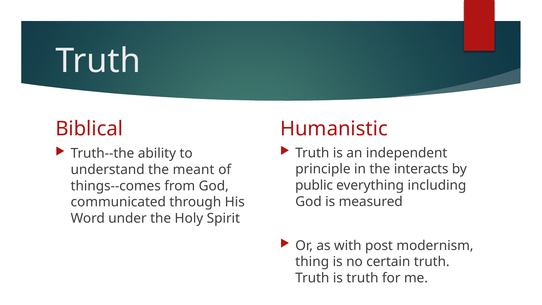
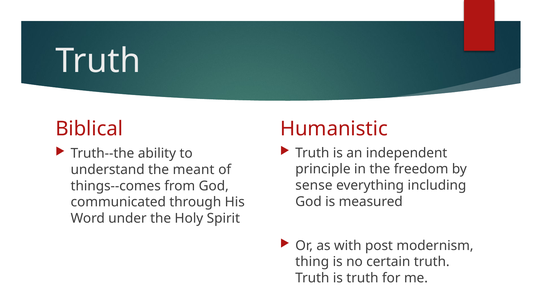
interacts: interacts -> freedom
public: public -> sense
